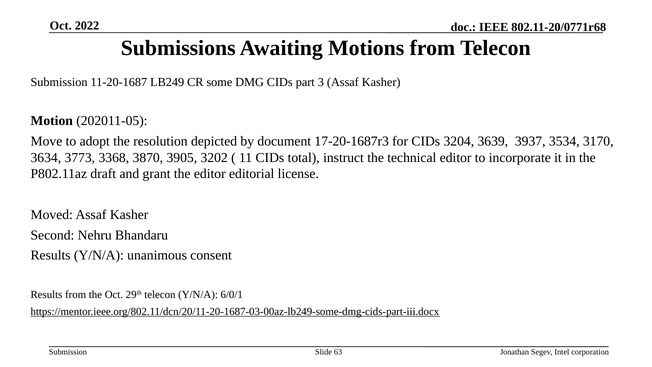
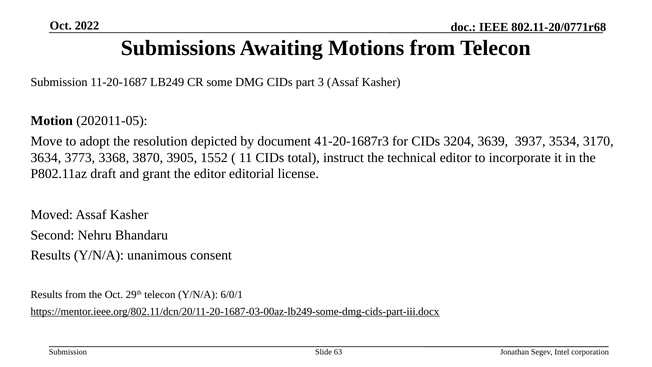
17-20-1687r3: 17-20-1687r3 -> 41-20-1687r3
3202: 3202 -> 1552
